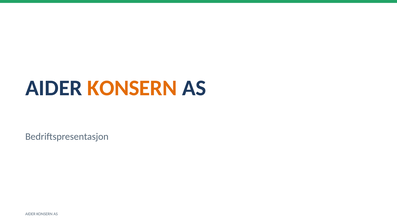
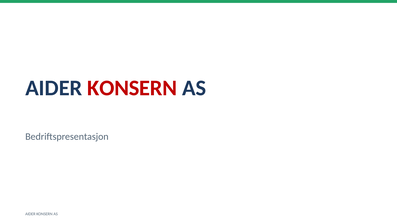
KONSERN at (132, 88) colour: orange -> red
